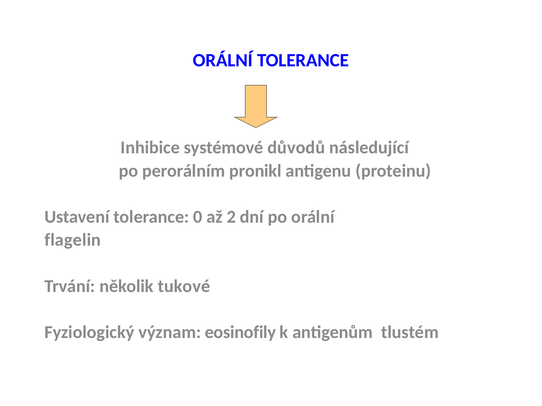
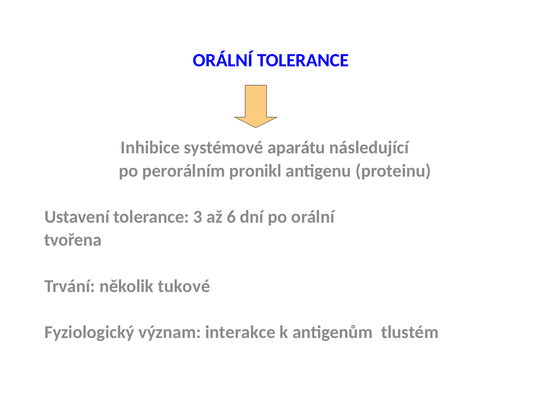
důvodů: důvodů -> aparátu
0: 0 -> 3
2: 2 -> 6
flagelin: flagelin -> tvořena
eosinofily: eosinofily -> interakce
